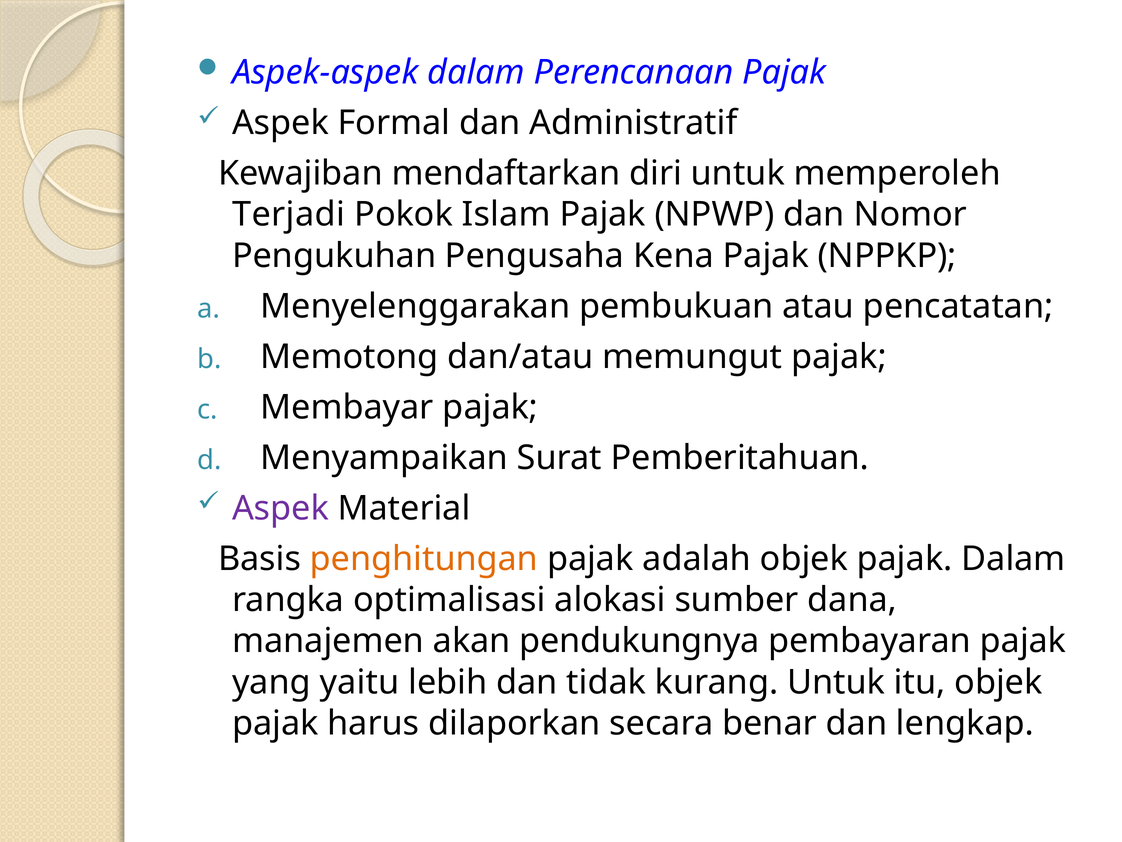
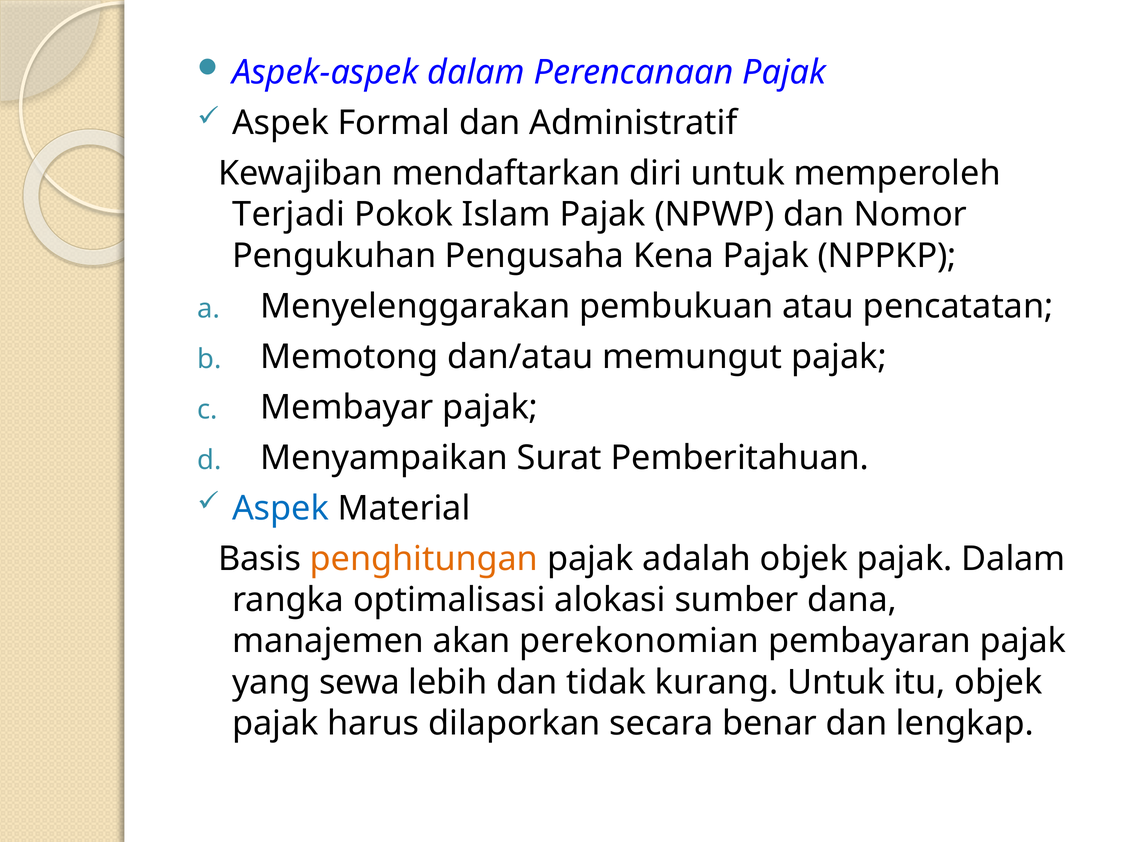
Aspek at (281, 508) colour: purple -> blue
pendukungnya: pendukungnya -> perekonomian
yaitu: yaitu -> sewa
